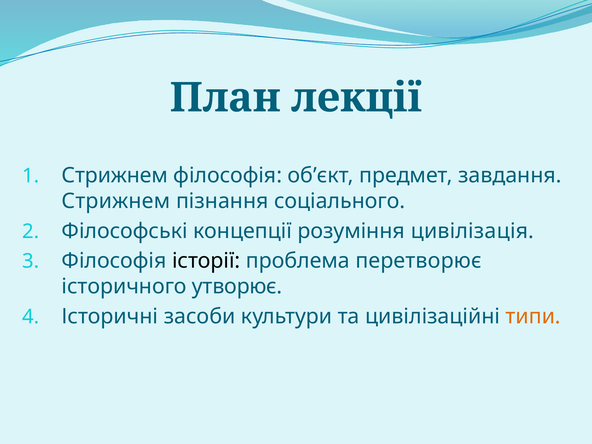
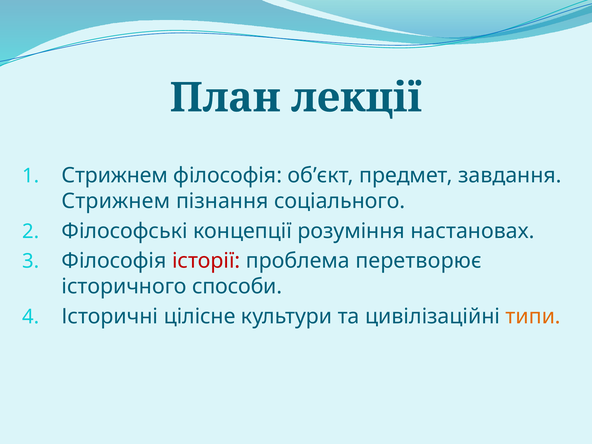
цивілізація: цивілізація -> настановах
історії colour: black -> red
утворює: утворює -> способи
засоби: засоби -> цілісне
